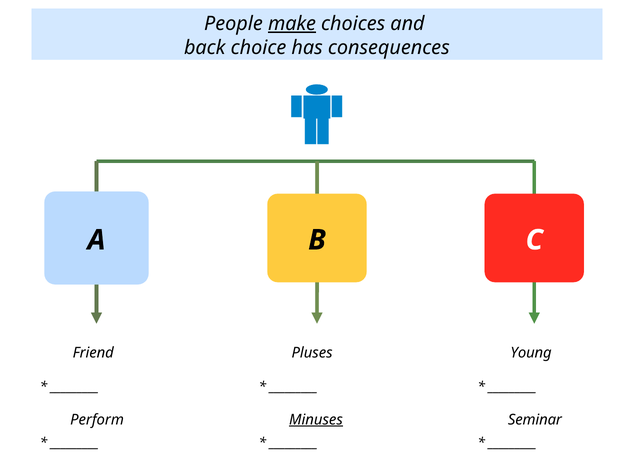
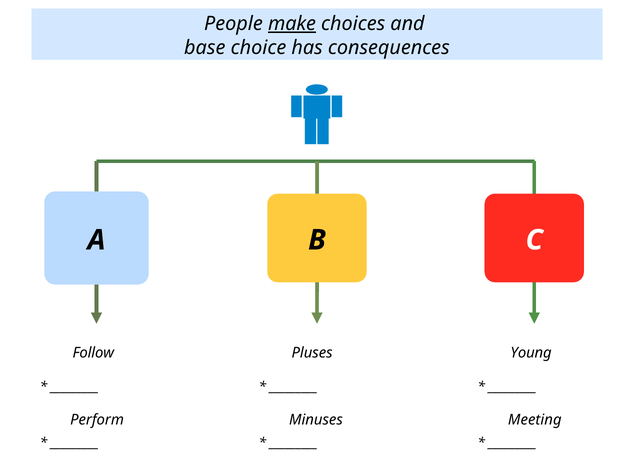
back: back -> base
Friend: Friend -> Follow
Minuses underline: present -> none
Seminar: Seminar -> Meeting
